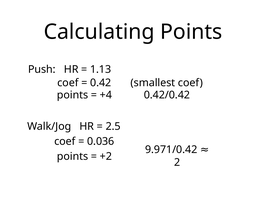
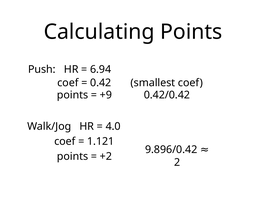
1.13: 1.13 -> 6.94
+4: +4 -> +9
2.5: 2.5 -> 4.0
0.036: 0.036 -> 1.121
9.971/0.42: 9.971/0.42 -> 9.896/0.42
